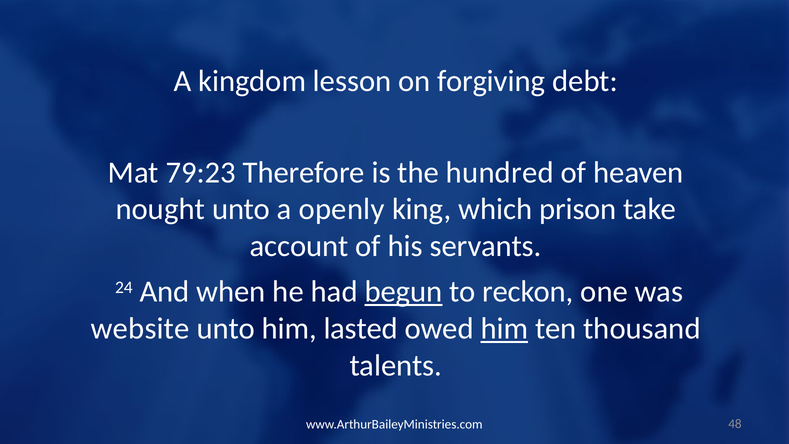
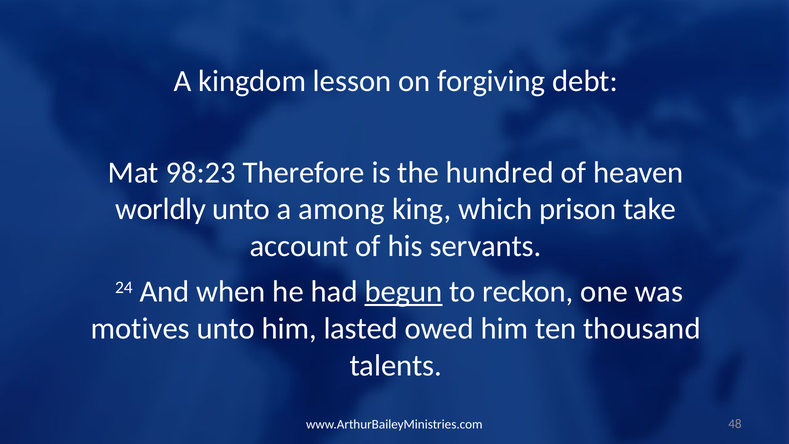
79:23: 79:23 -> 98:23
nought: nought -> worldly
openly: openly -> among
website: website -> motives
him at (504, 329) underline: present -> none
